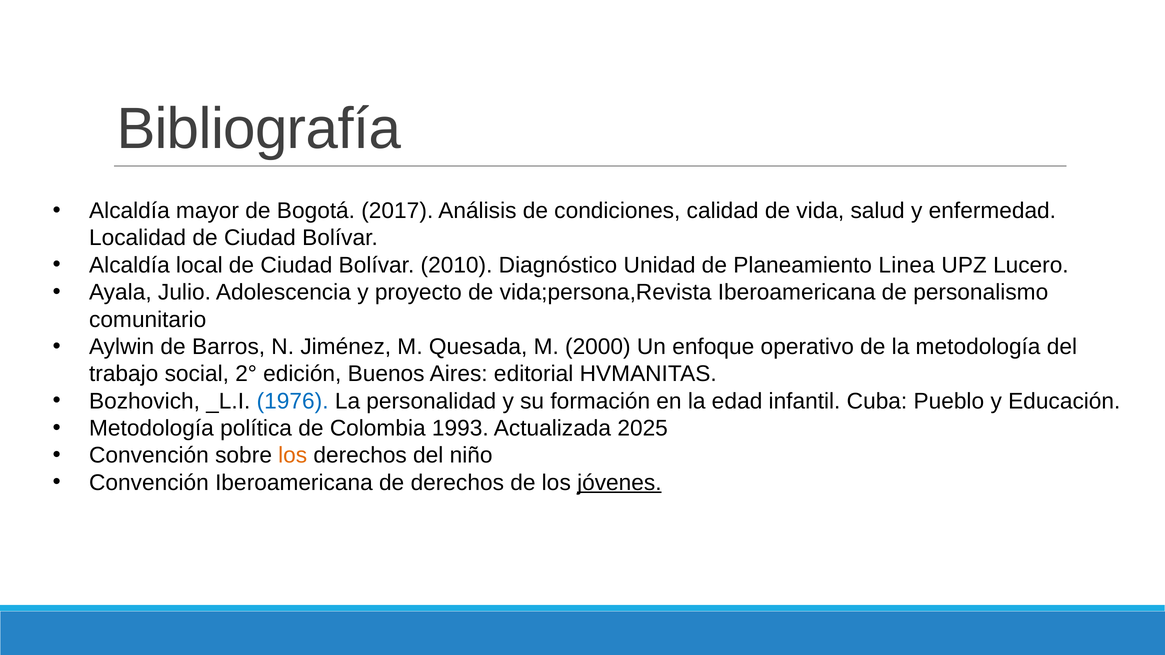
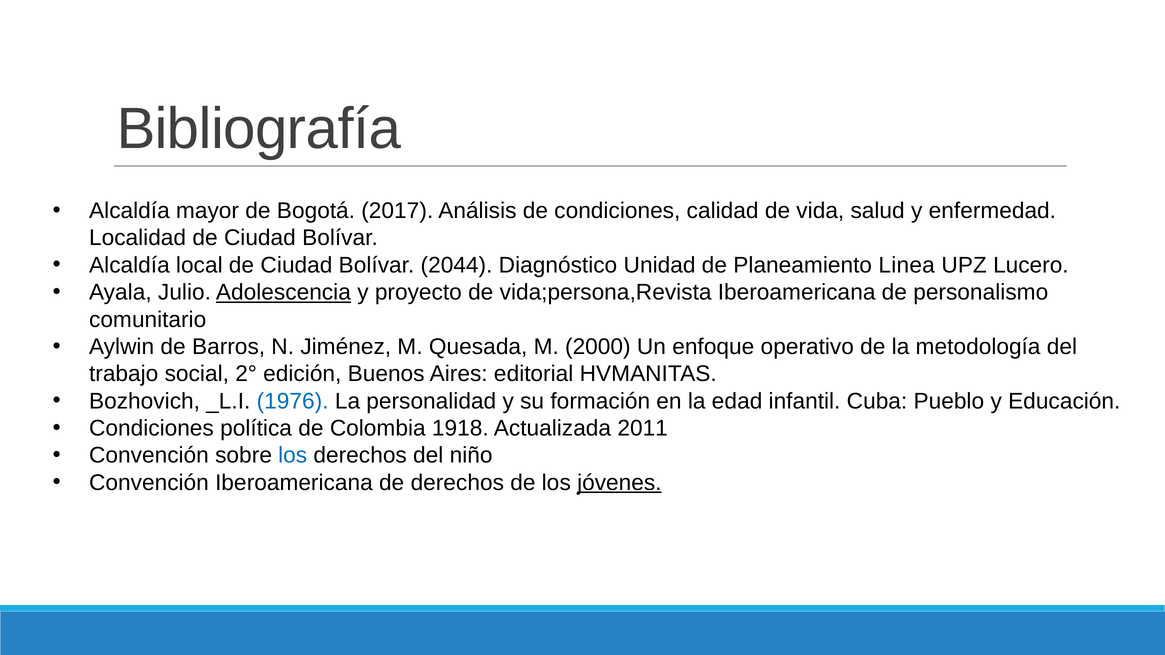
2010: 2010 -> 2044
Adolescencia underline: none -> present
Metodología at (151, 429): Metodología -> Condiciones
1993: 1993 -> 1918
2025: 2025 -> 2011
los at (293, 456) colour: orange -> blue
